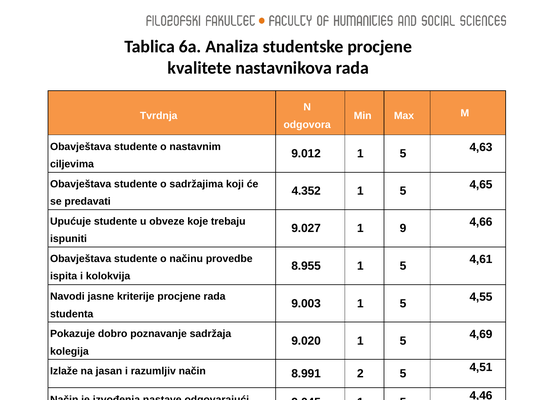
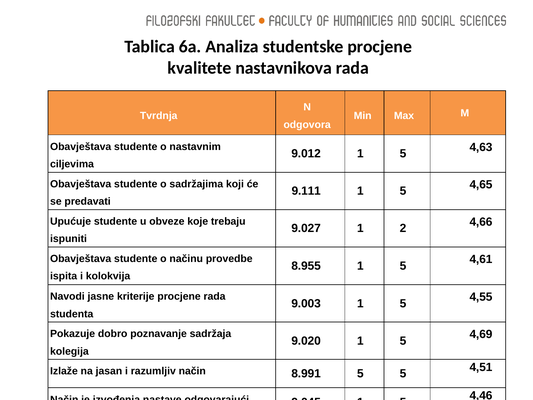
4.352: 4.352 -> 9.111
9: 9 -> 2
8.991 2: 2 -> 5
